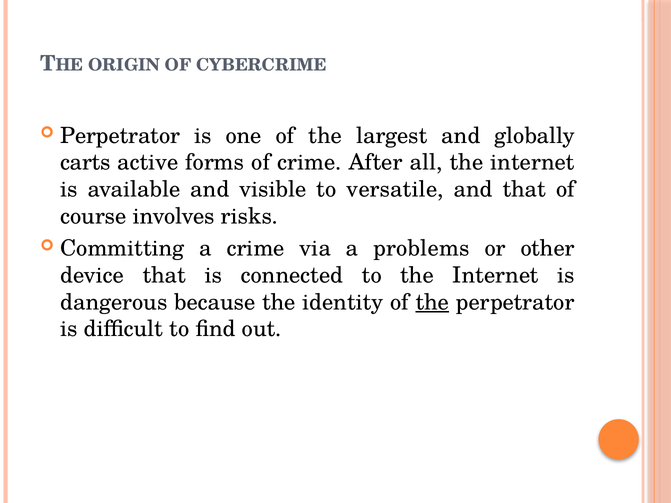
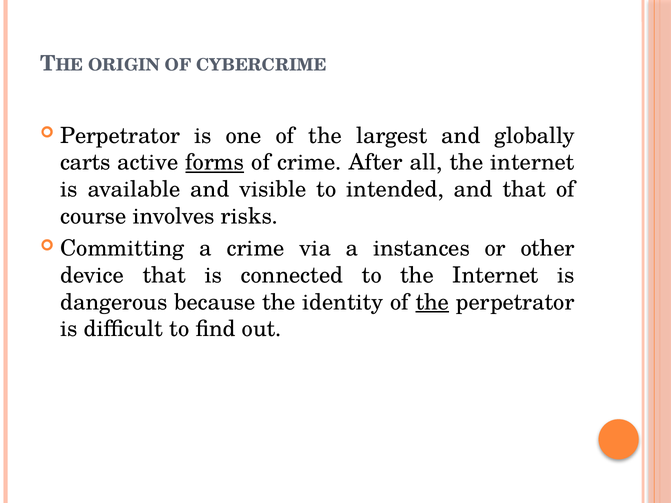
forms underline: none -> present
versatile: versatile -> intended
problems: problems -> instances
